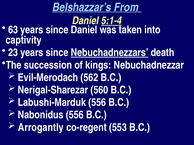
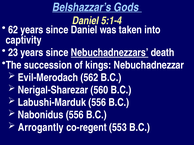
From: From -> Gods
5:1-4 underline: present -> none
63: 63 -> 62
